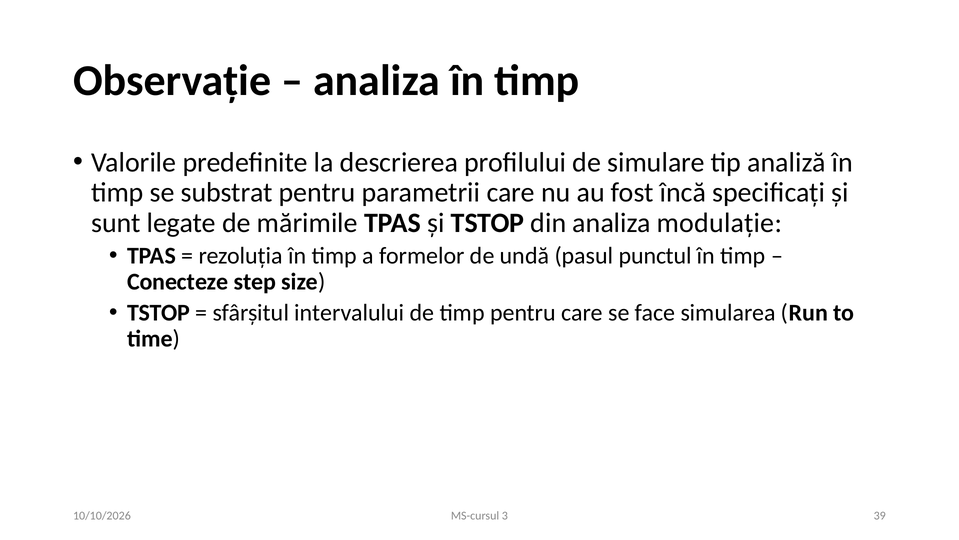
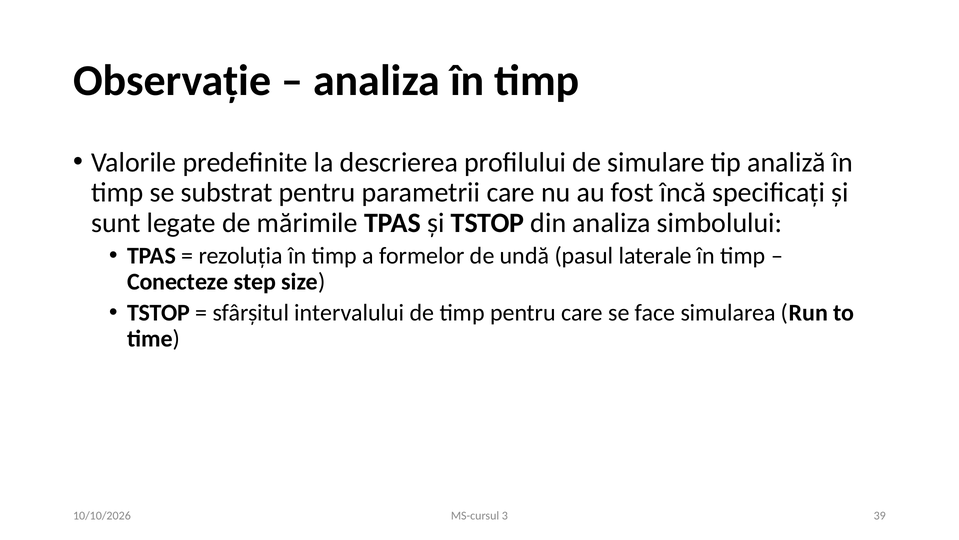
modulație: modulație -> simbolului
punctul: punctul -> laterale
